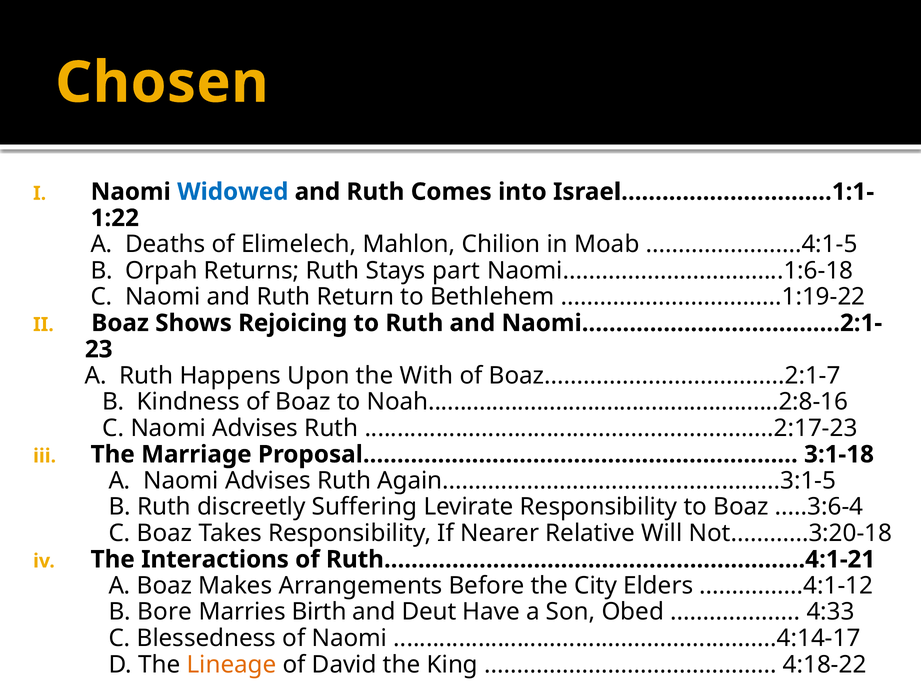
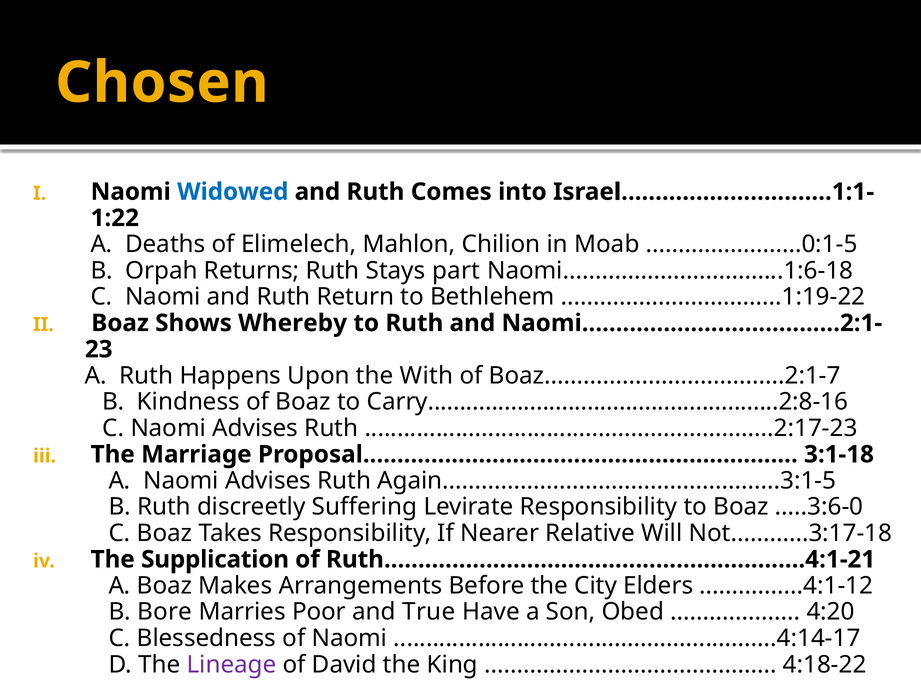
........................4:1-5: ........................4:1-5 -> ........................0:1-5
Rejoicing: Rejoicing -> Whereby
Noah.......................................................2:8-16: Noah.......................................................2:8-16 -> Carry.......................................................2:8-16
.....3:6-4: .....3:6-4 -> .....3:6-0
Not............3:20-18: Not............3:20-18 -> Not............3:17-18
Interactions: Interactions -> Supplication
Birth: Birth -> Poor
Deut: Deut -> True
4:33: 4:33 -> 4:20
Lineage colour: orange -> purple
